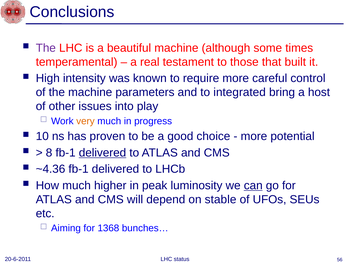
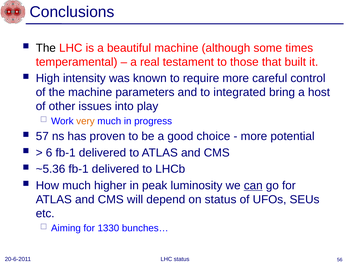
The at (46, 48) colour: purple -> black
10: 10 -> 57
8: 8 -> 6
delivered at (103, 152) underline: present -> none
~4.36: ~4.36 -> ~5.36
on stable: stable -> status
1368: 1368 -> 1330
